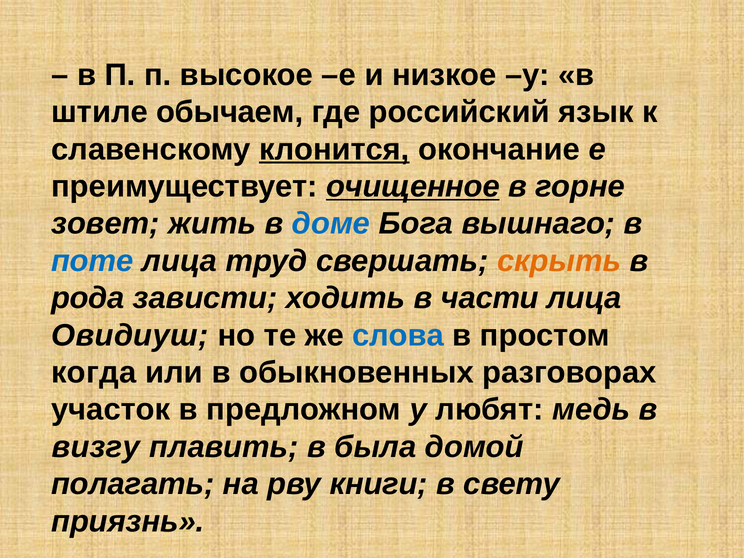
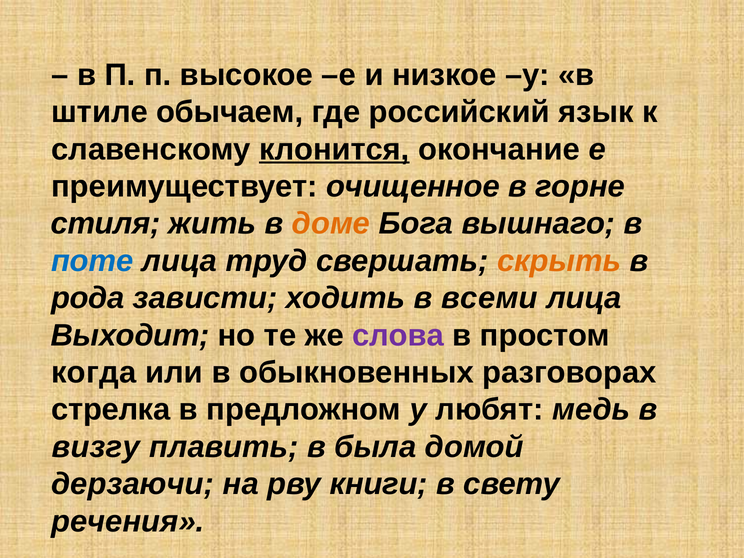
очищенное underline: present -> none
зовет: зовет -> стиля
доме colour: blue -> orange
части: части -> всеми
Овидиуш: Овидиуш -> Выходит
слова colour: blue -> purple
участок: участок -> стрелка
полагать: полагать -> дерзаючи
приязнь: приязнь -> речения
